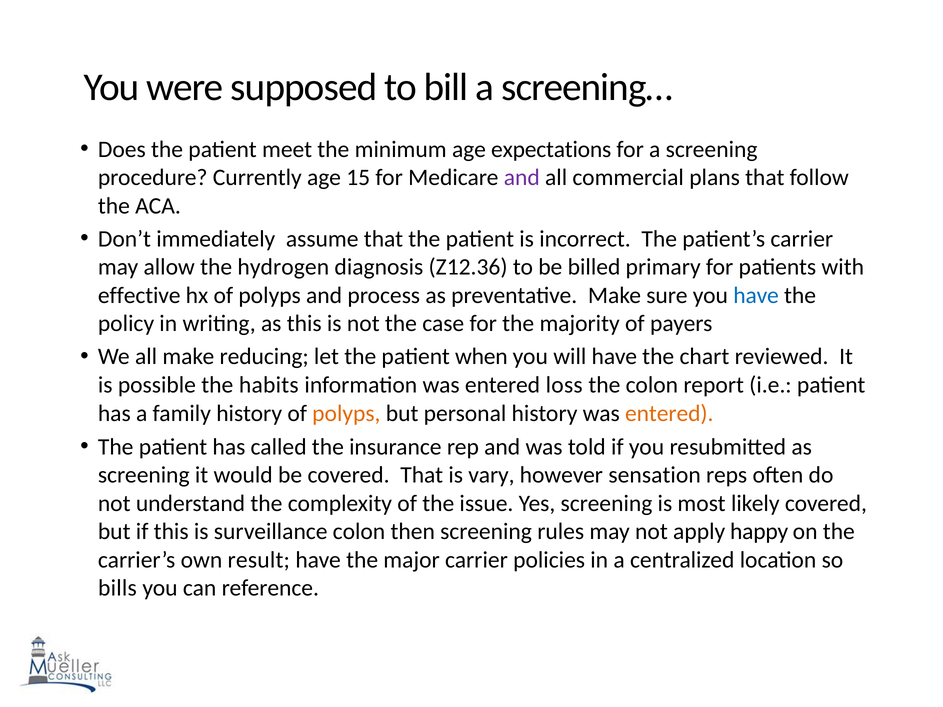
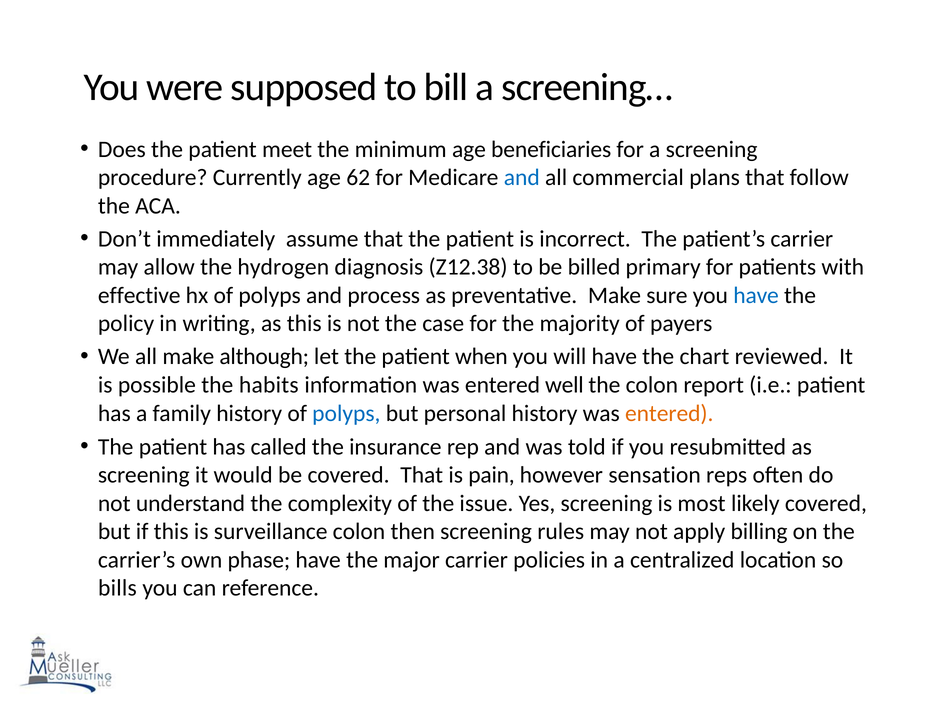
expectations: expectations -> beneficiaries
15: 15 -> 62
and at (522, 178) colour: purple -> blue
Z12.36: Z12.36 -> Z12.38
reducing: reducing -> although
loss: loss -> well
polyps at (346, 413) colour: orange -> blue
vary: vary -> pain
happy: happy -> billing
result: result -> phase
